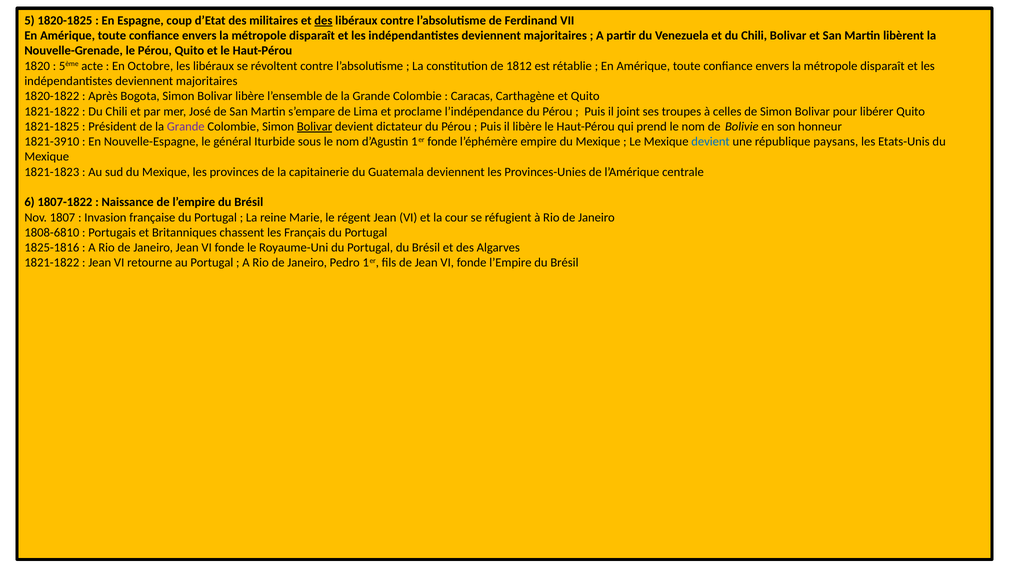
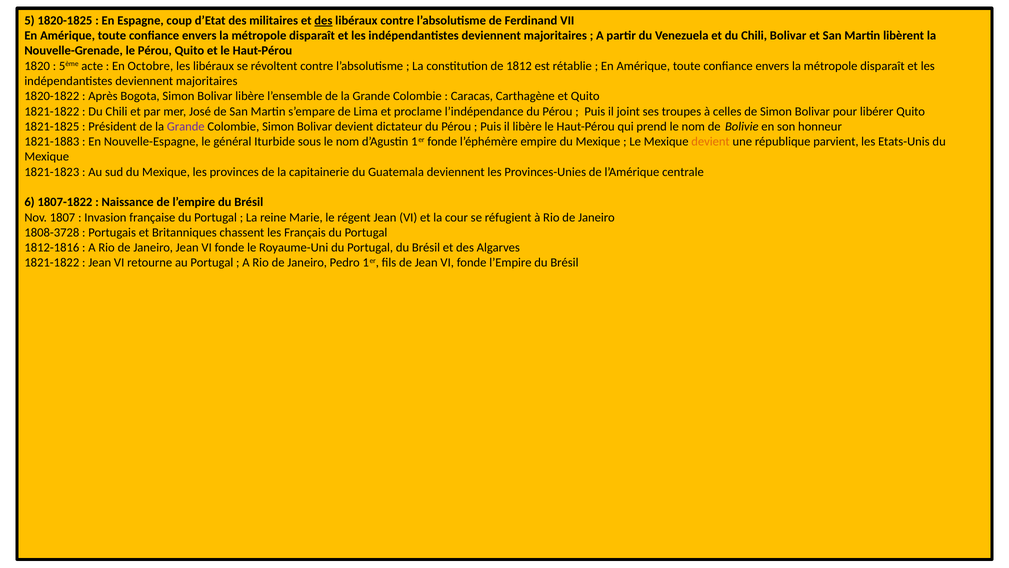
Bolivar at (315, 126) underline: present -> none
1821-3910: 1821-3910 -> 1821-1883
devient at (711, 142) colour: blue -> orange
paysans: paysans -> parvient
1808-6810: 1808-6810 -> 1808-3728
1825-1816: 1825-1816 -> 1812-1816
